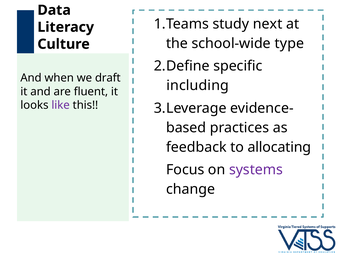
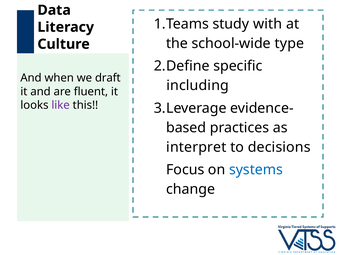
next: next -> with
feedback: feedback -> interpret
allocating: allocating -> decisions
systems colour: purple -> blue
